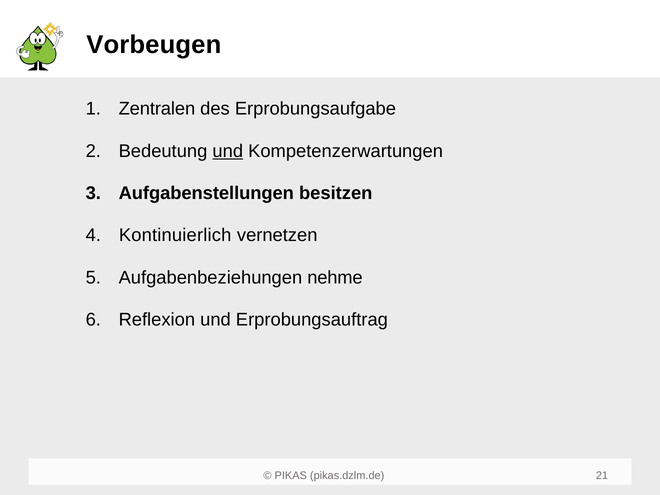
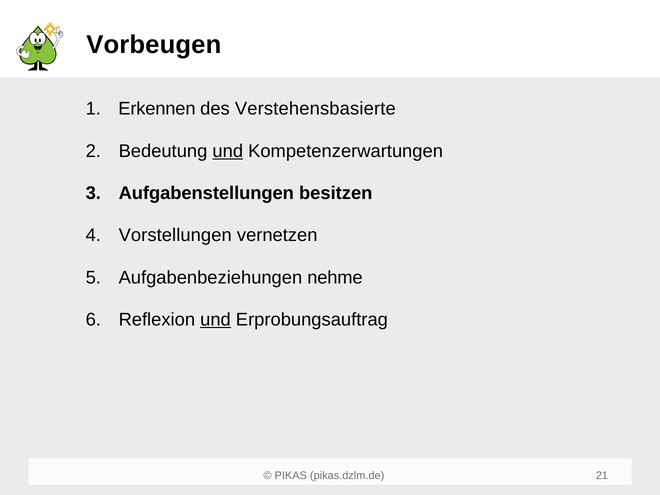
Zentralen: Zentralen -> Erkennen
Erprobungsaufgabe: Erprobungsaufgabe -> Verstehensbasierte
Kontinuierlich: Kontinuierlich -> Vorstellungen
und at (215, 320) underline: none -> present
